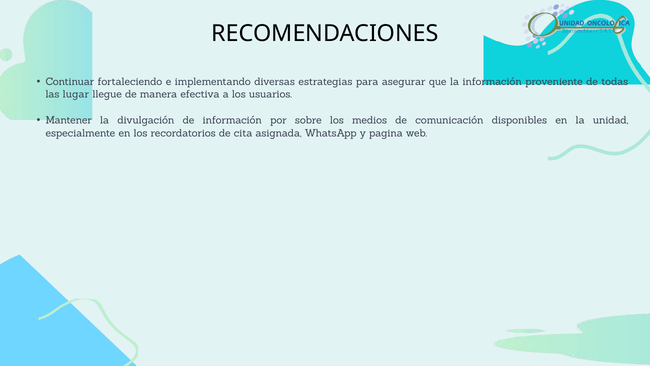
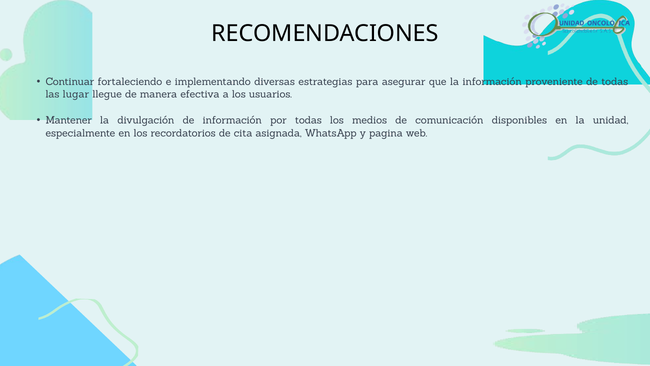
por sobre: sobre -> todas
